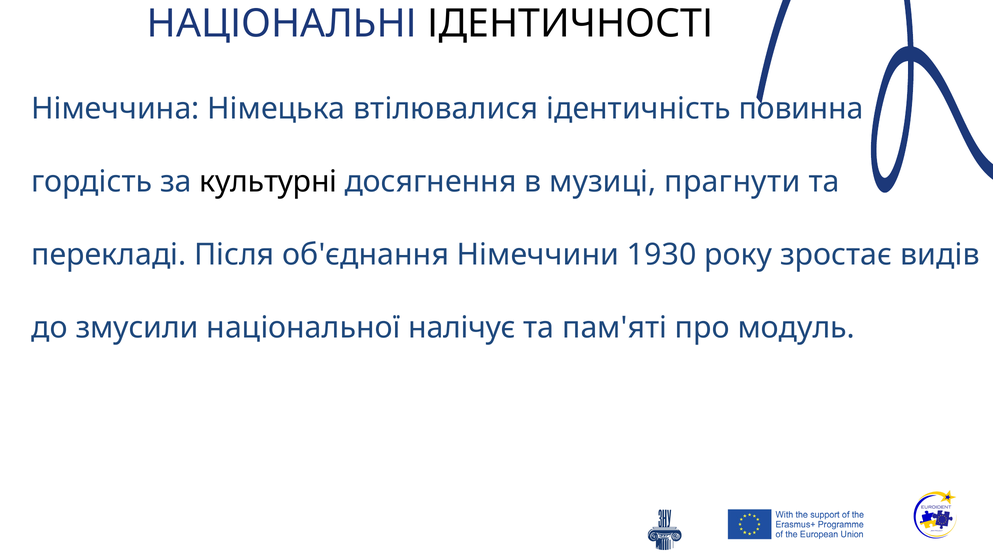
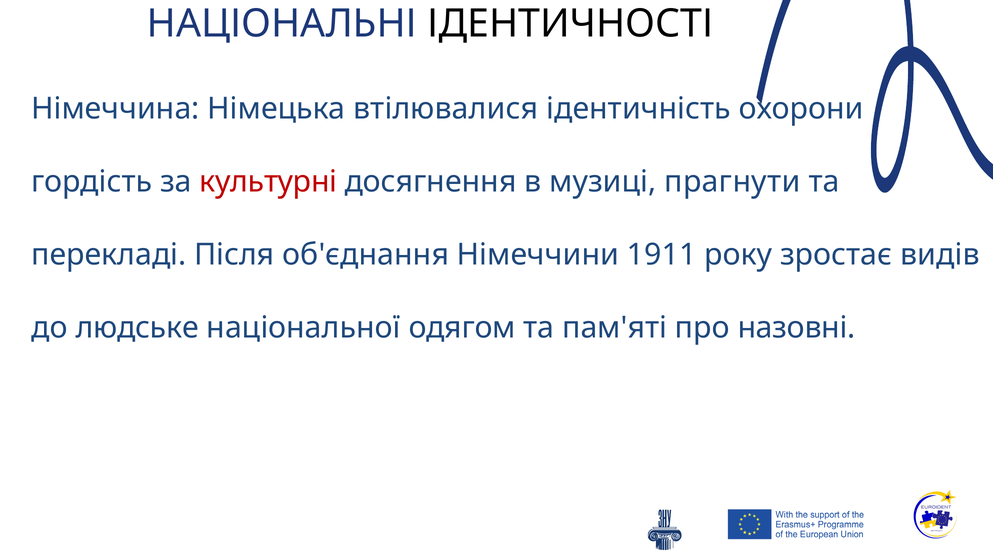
повинна: повинна -> охорони
культурні colour: black -> red
1930: 1930 -> 1911
змусили: змусили -> людське
налічує: налічує -> одягом
модуль: модуль -> назовні
